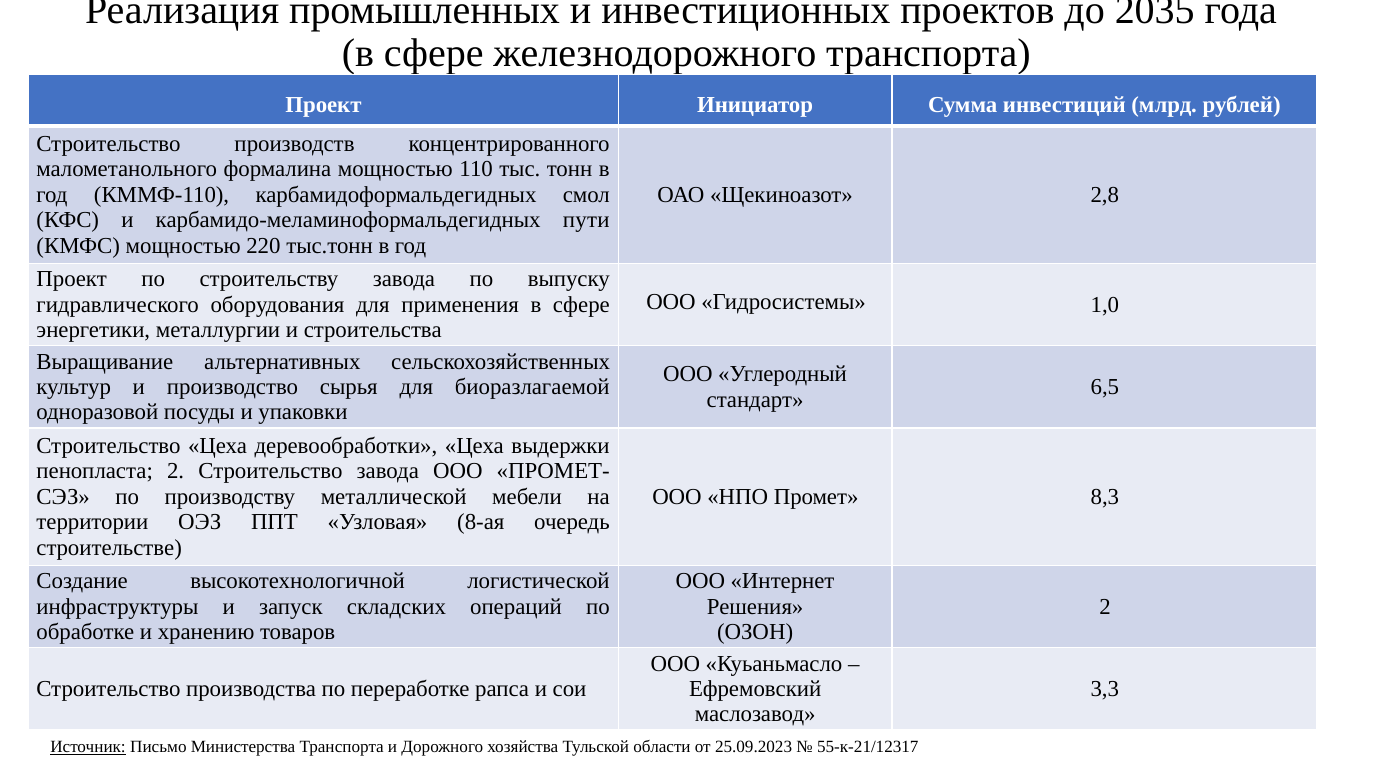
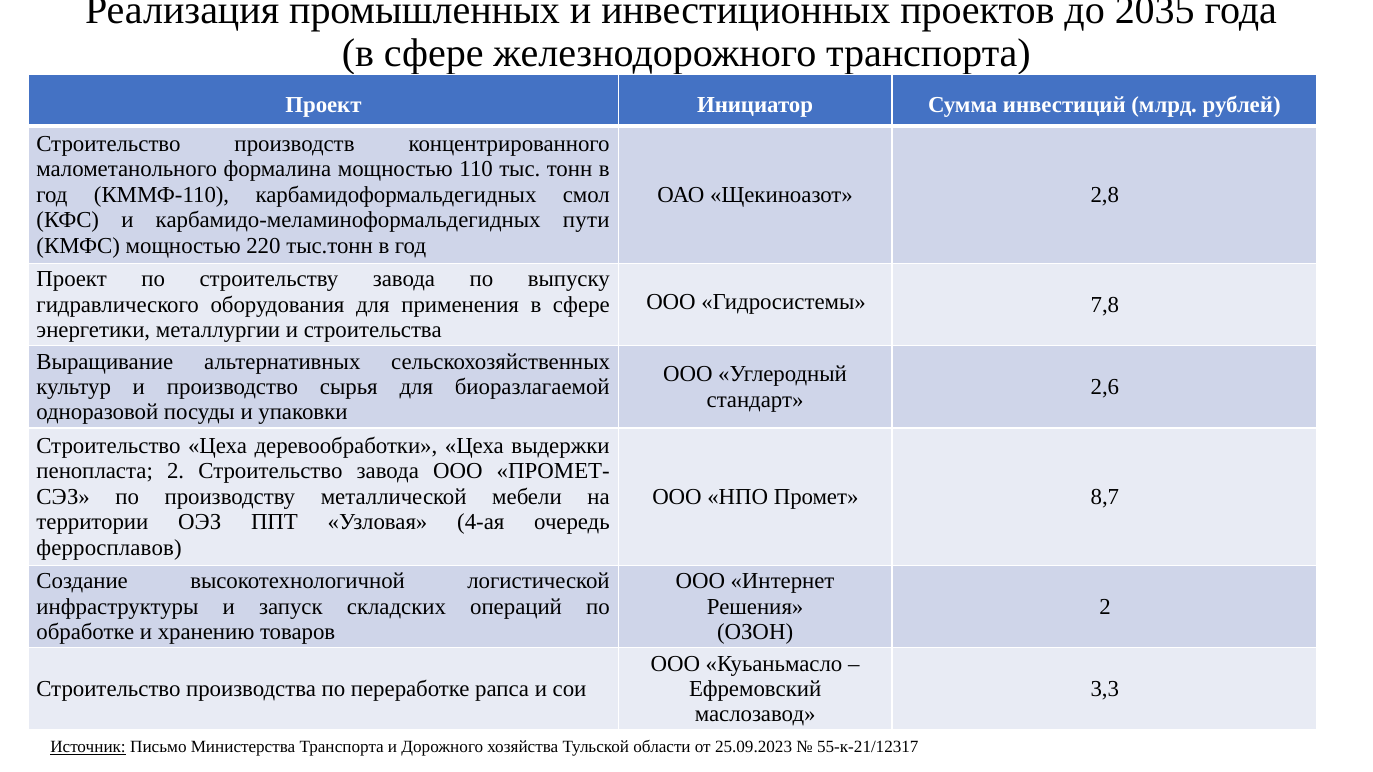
1,0: 1,0 -> 7,8
6,5: 6,5 -> 2,6
8,3: 8,3 -> 8,7
8-ая: 8-ая -> 4-ая
строительстве: строительстве -> ферросплавов
